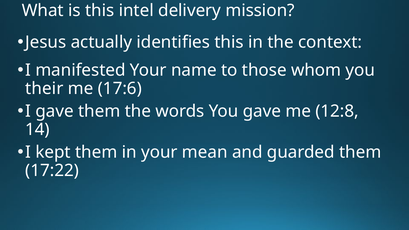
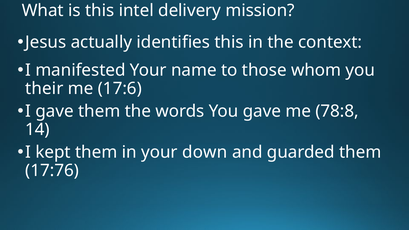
12:8: 12:8 -> 78:8
mean: mean -> down
17:22: 17:22 -> 17:76
